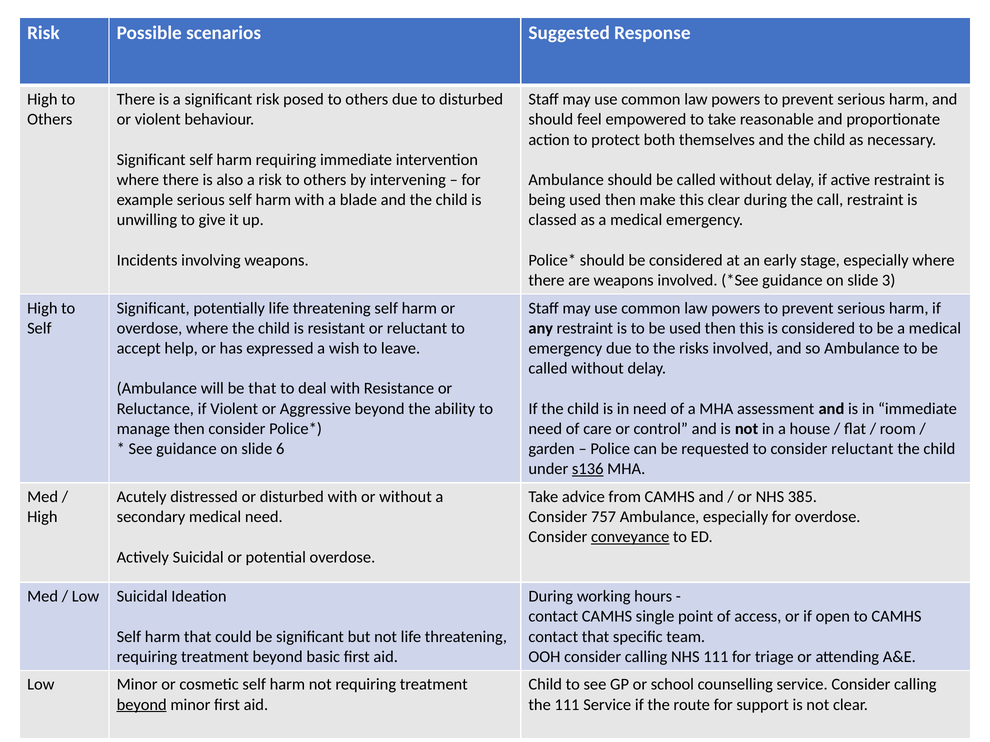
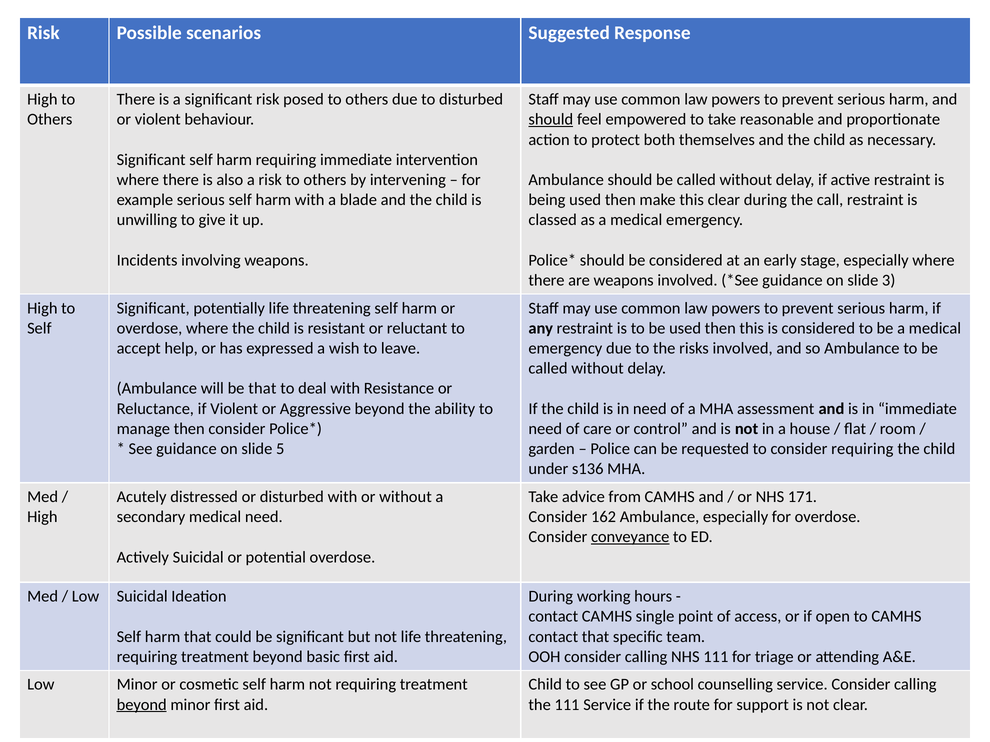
should at (551, 120) underline: none -> present
6: 6 -> 5
consider reluctant: reluctant -> requiring
s136 underline: present -> none
385: 385 -> 171
757: 757 -> 162
